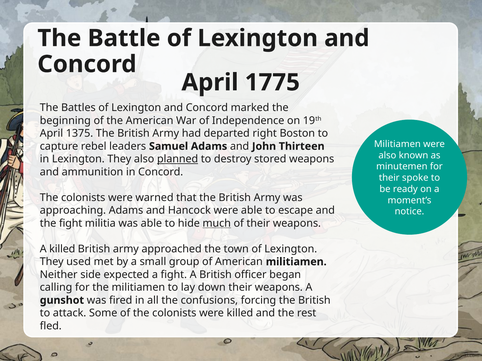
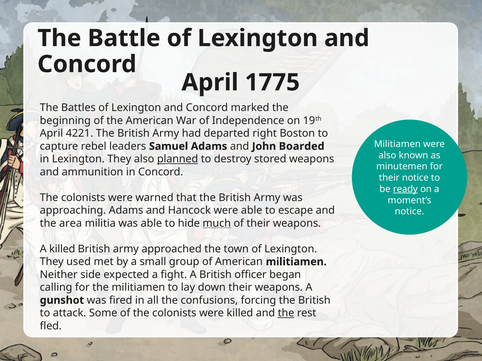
1375: 1375 -> 4221
Thirteen: Thirteen -> Boarded
their spoke: spoke -> notice
ready underline: none -> present
the fight: fight -> area
the at (286, 313) underline: none -> present
